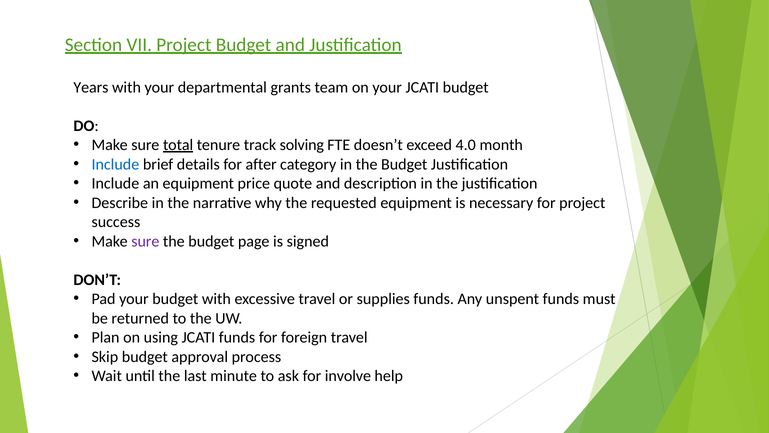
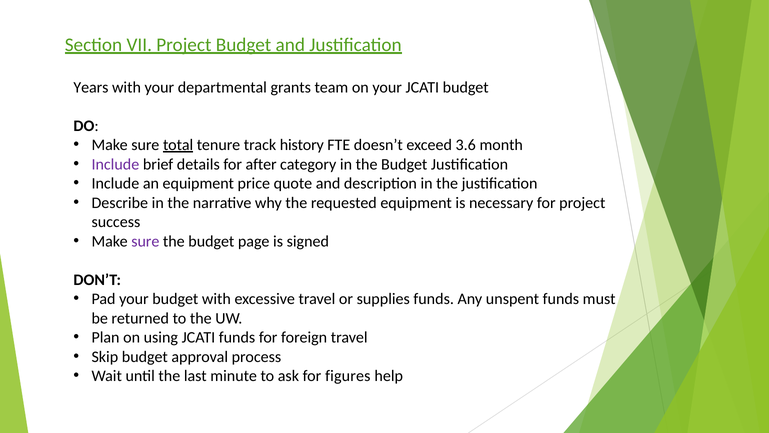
solving: solving -> history
4.0: 4.0 -> 3.6
Include at (115, 164) colour: blue -> purple
involve: involve -> figures
